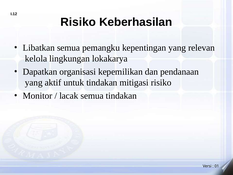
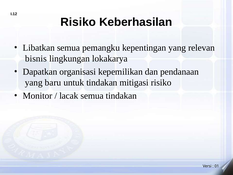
kelola: kelola -> bisnis
aktif: aktif -> baru
